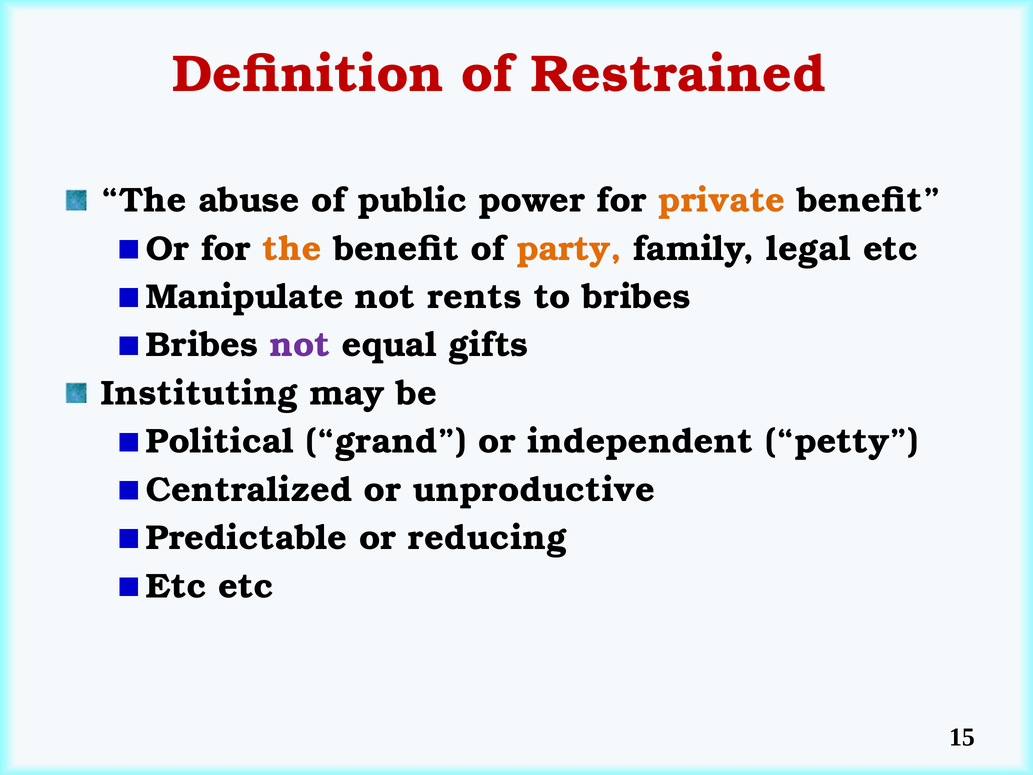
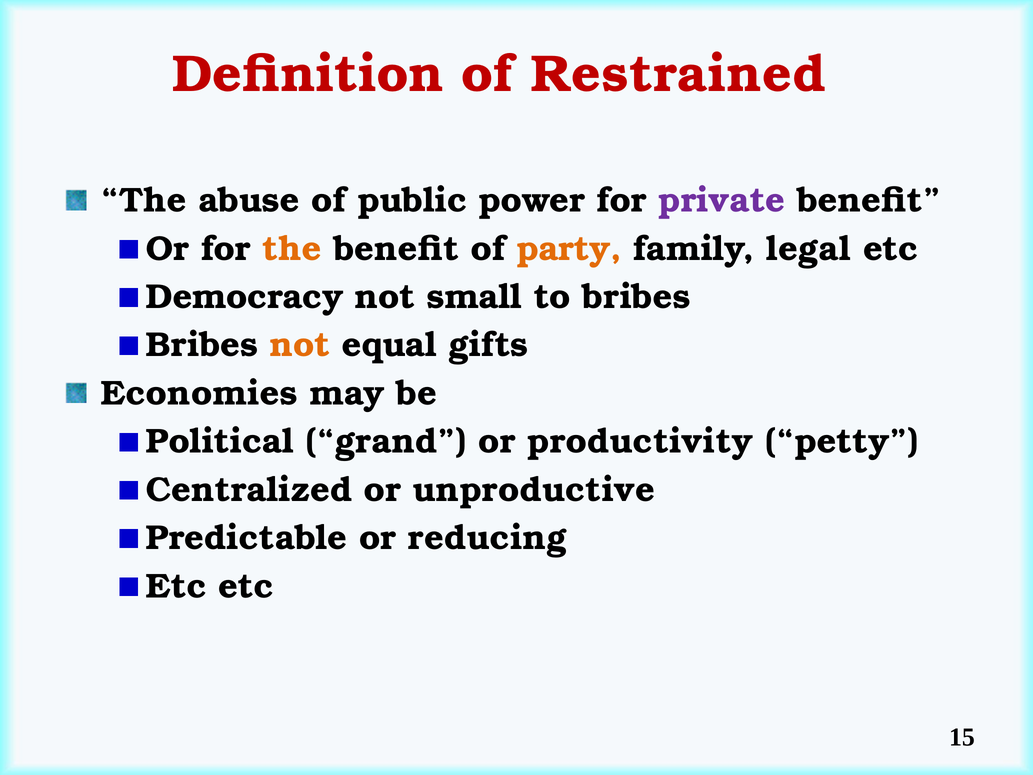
private colour: orange -> purple
Manipulate: Manipulate -> Democracy
rents: rents -> small
not at (300, 345) colour: purple -> orange
Instituting: Instituting -> Economies
independent: independent -> productivity
